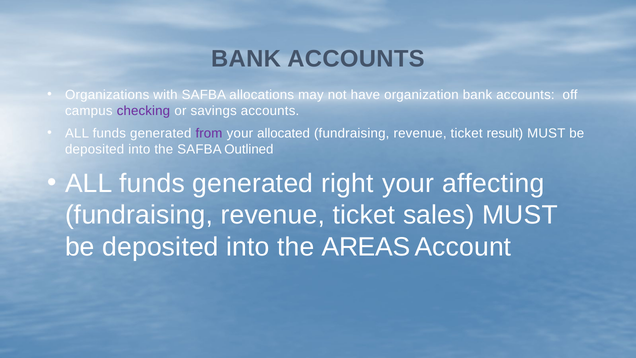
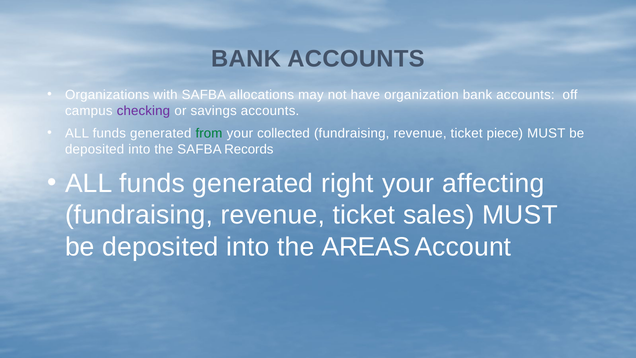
from colour: purple -> green
allocated: allocated -> collected
result: result -> piece
Outlined: Outlined -> Records
